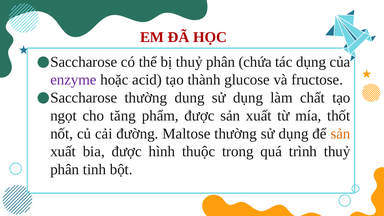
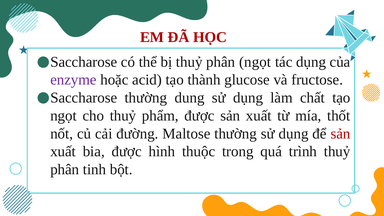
phân chứa: chứa -> ngọt
cho tăng: tăng -> thuỷ
sản at (340, 134) colour: orange -> red
